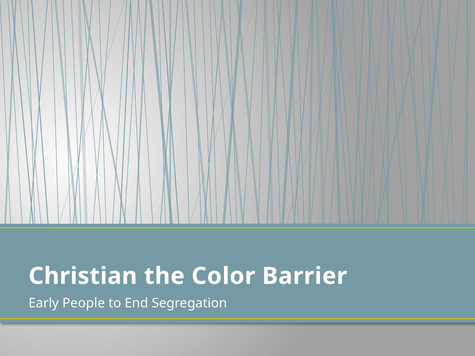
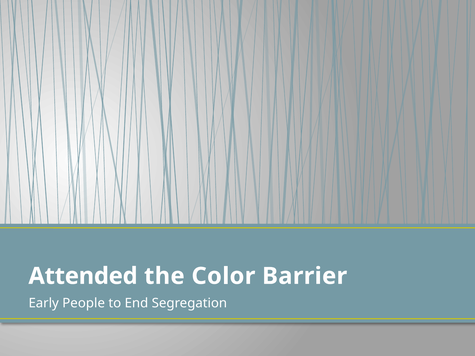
Christian: Christian -> Attended
